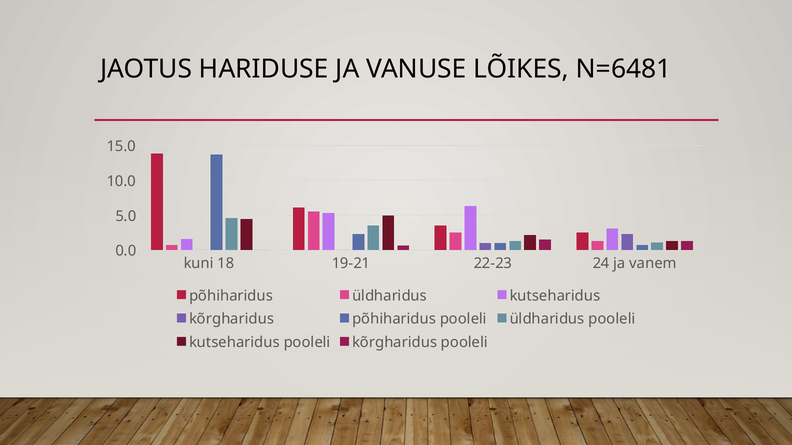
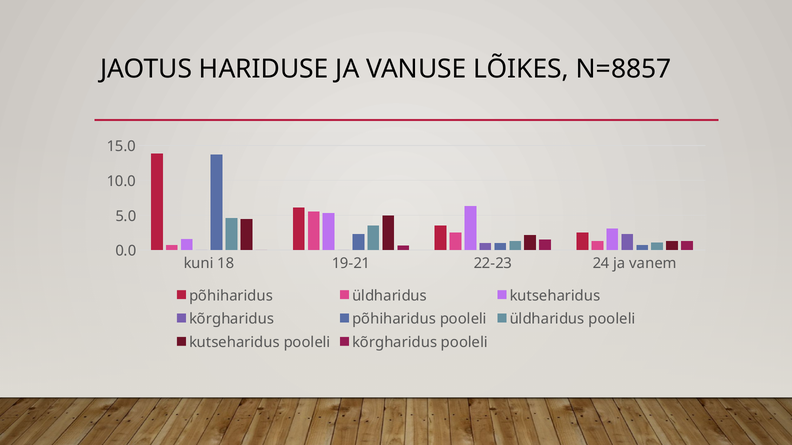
N=6481: N=6481 -> N=8857
